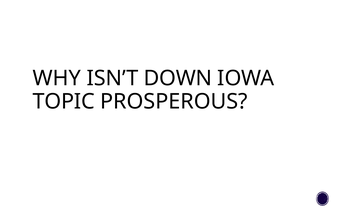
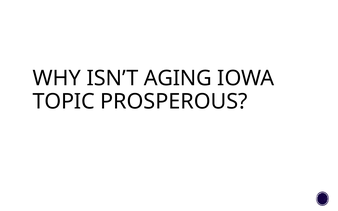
DOWN: DOWN -> AGING
